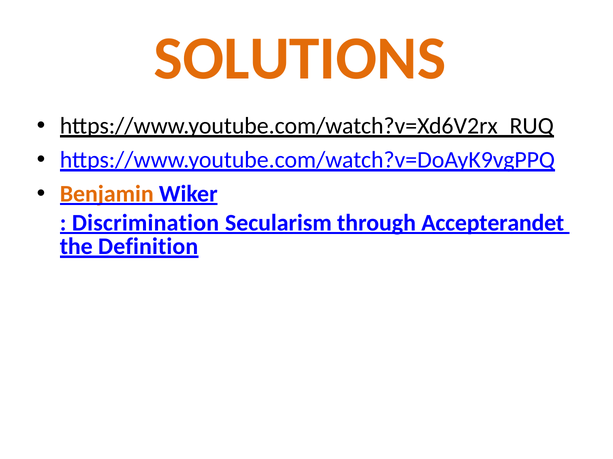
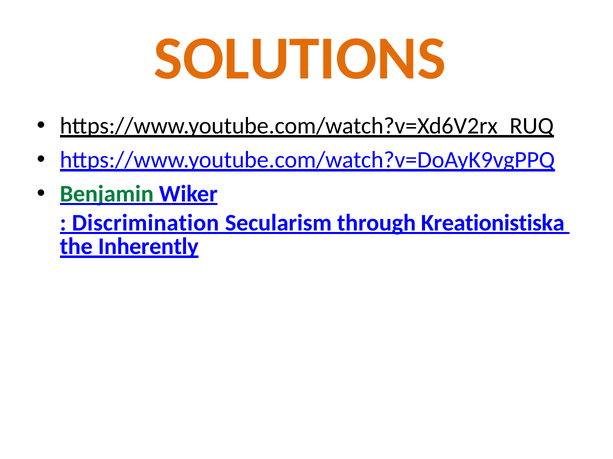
Benjamin colour: orange -> green
Accepterandet: Accepterandet -> Kreationistiska
Definition: Definition -> Inherently
